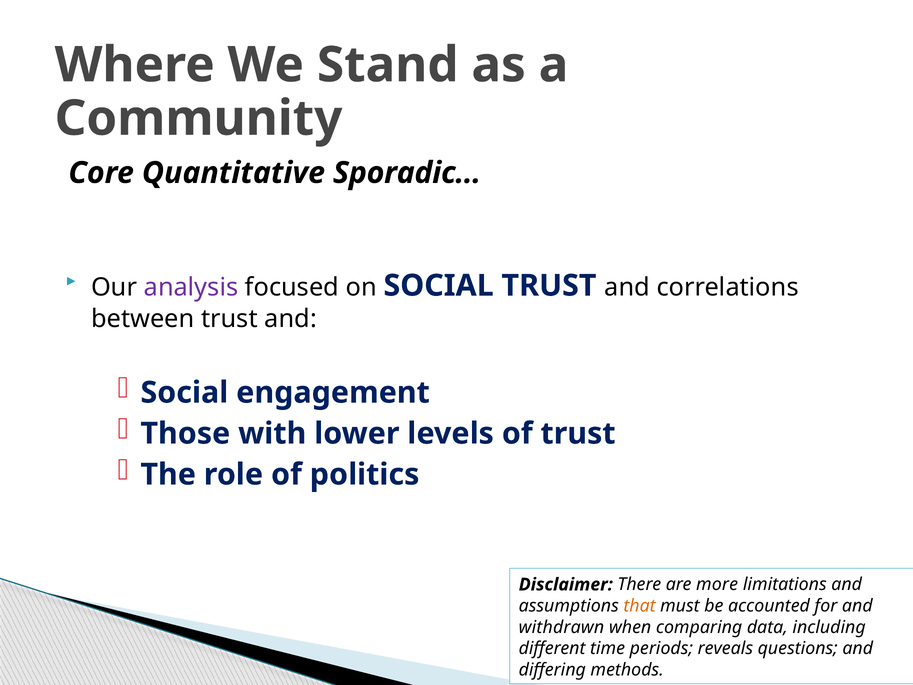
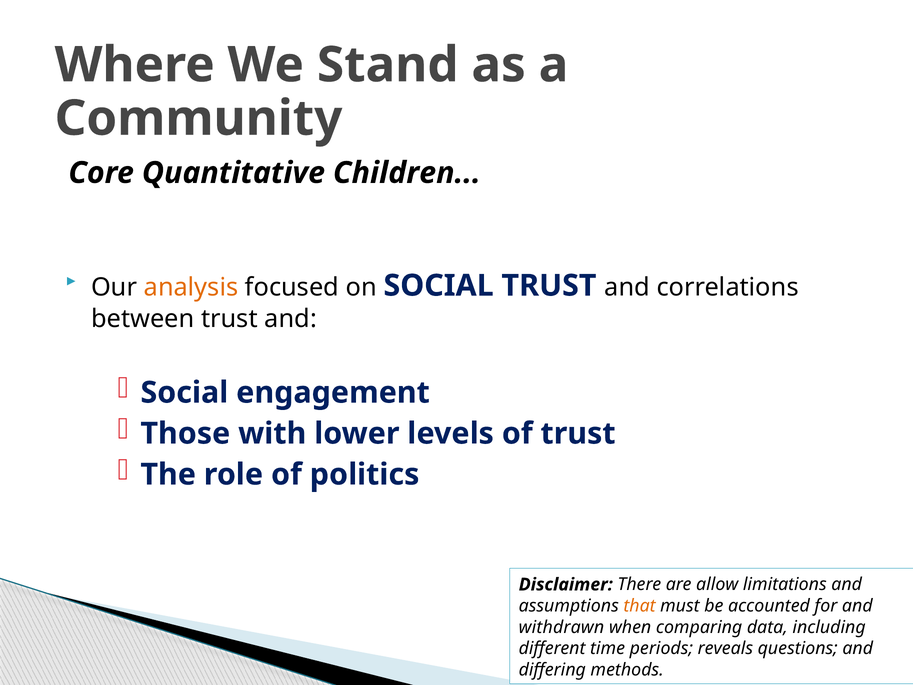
Sporadic: Sporadic -> Children
analysis colour: purple -> orange
more: more -> allow
